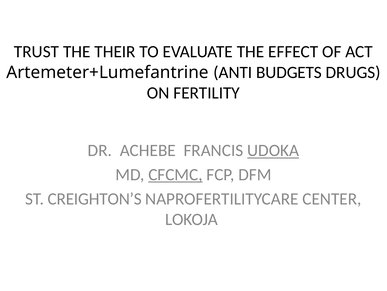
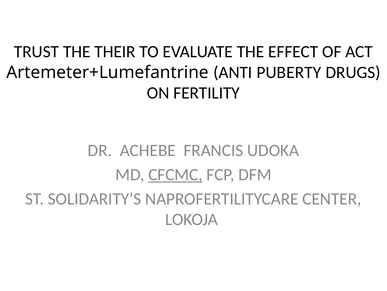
BUDGETS: BUDGETS -> PUBERTY
UDOKA underline: present -> none
CREIGHTON’S: CREIGHTON’S -> SOLIDARITY’S
